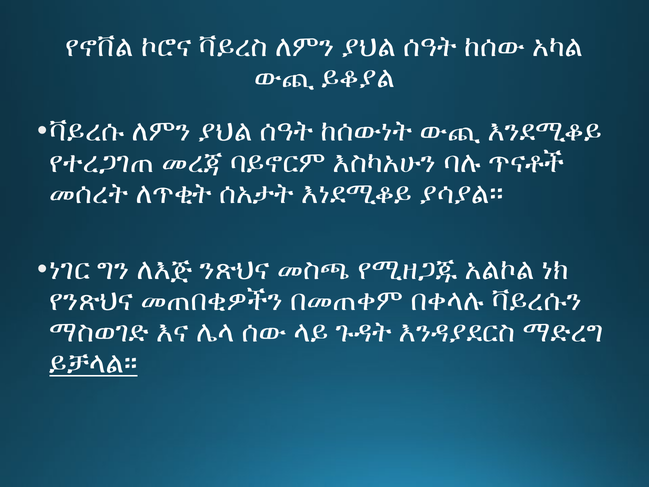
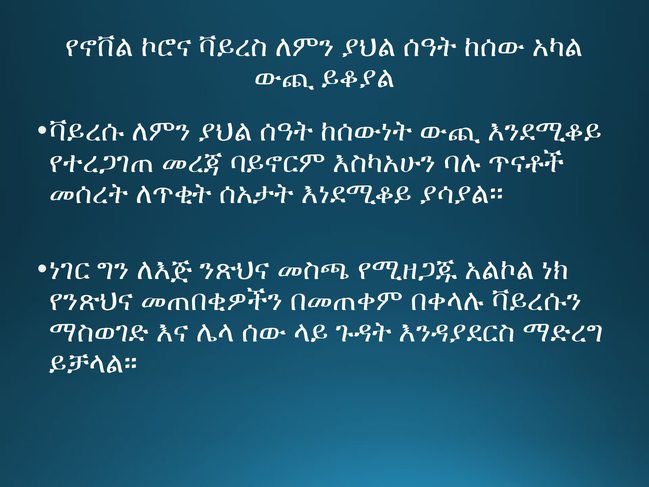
ይቻላል፡፡ underline: present -> none
